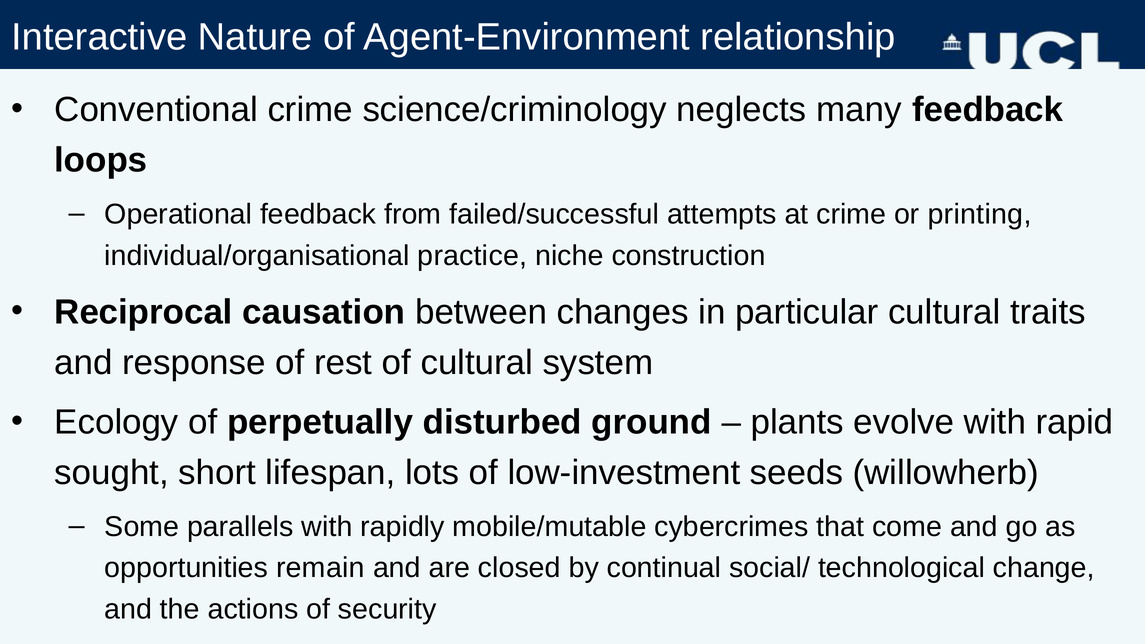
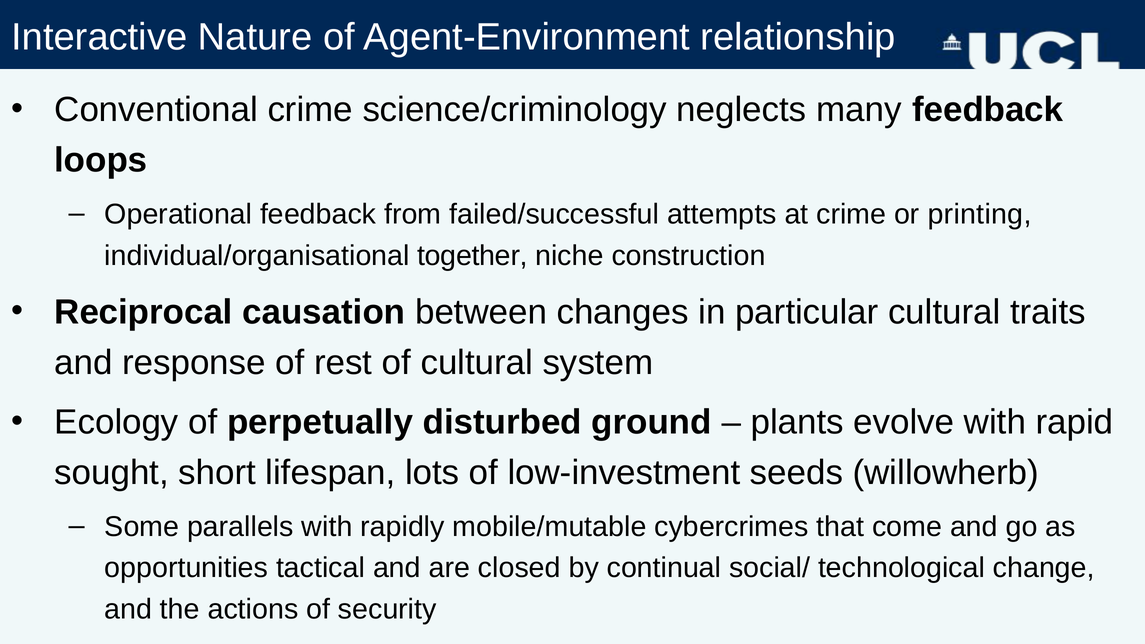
practice: practice -> together
remain: remain -> tactical
